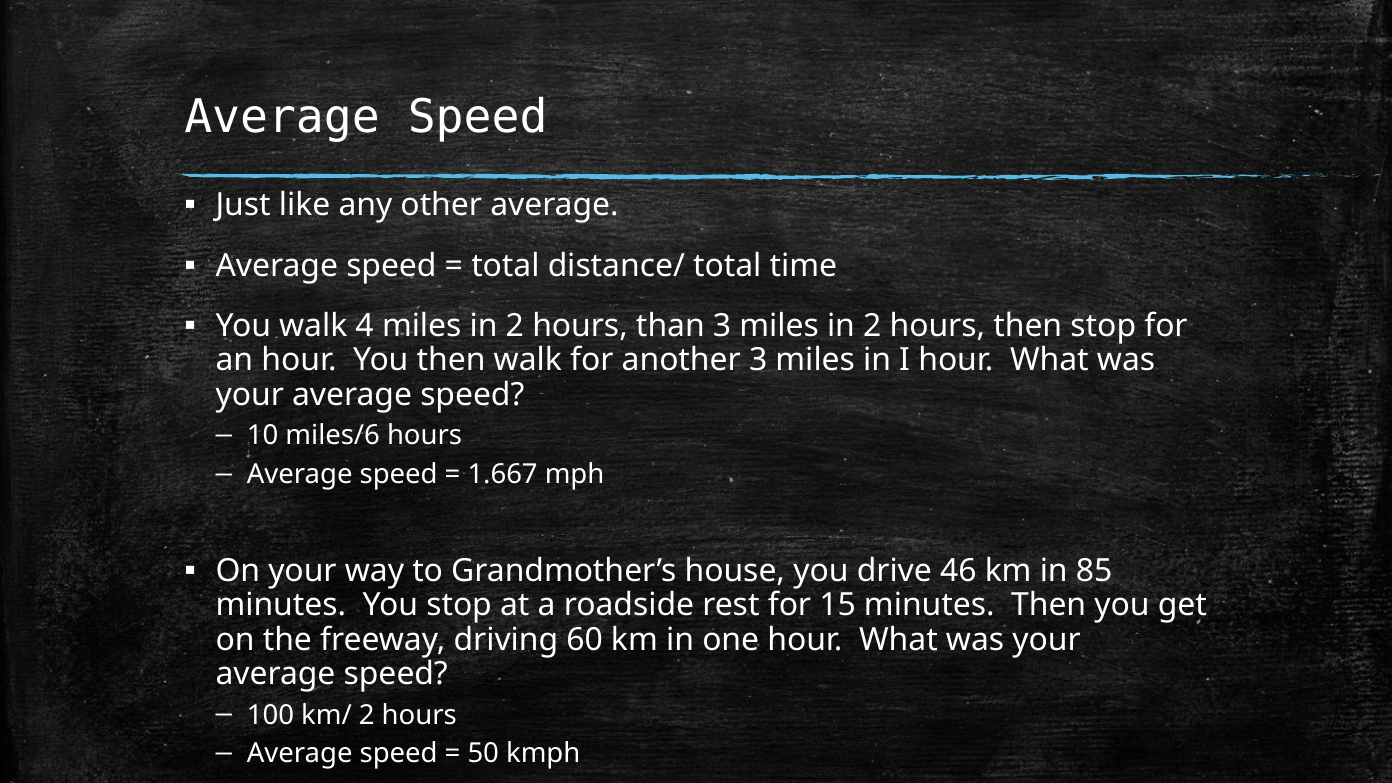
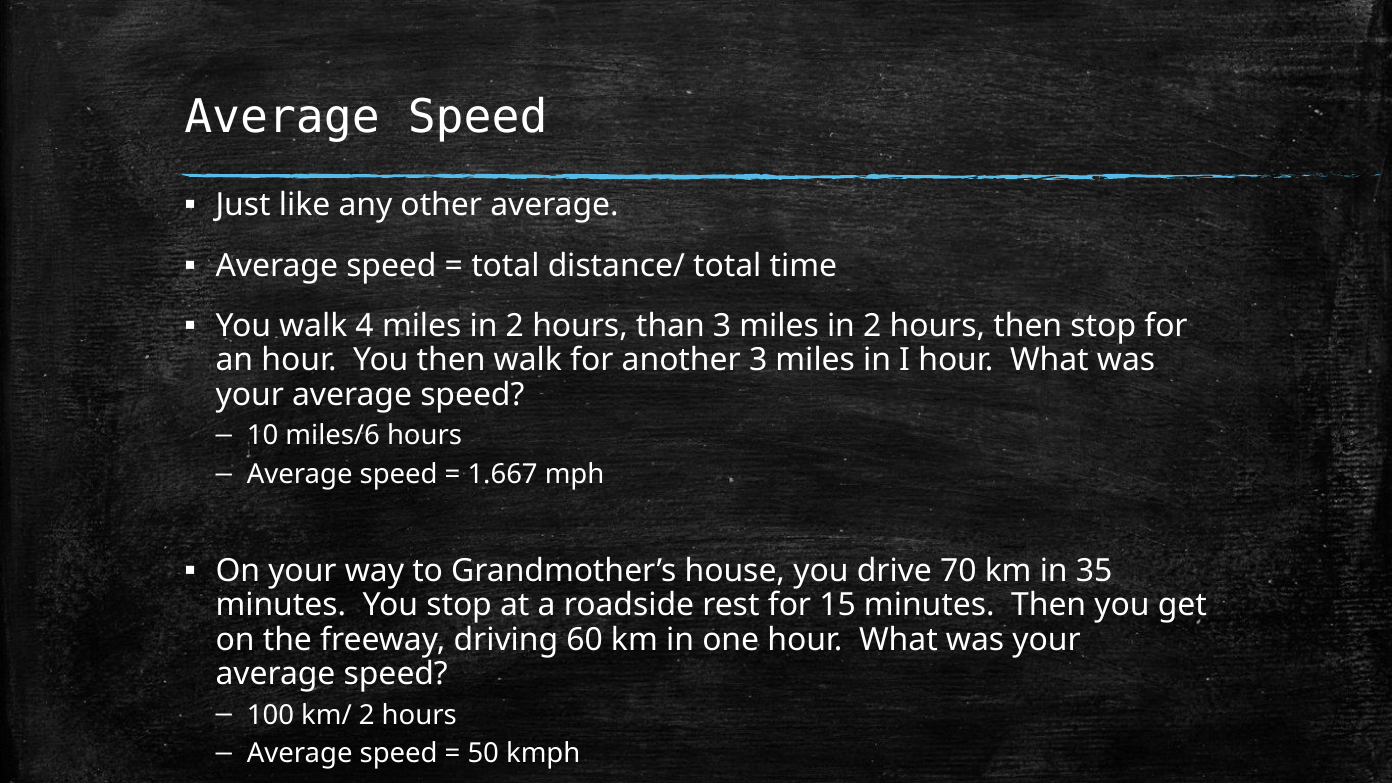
46: 46 -> 70
85: 85 -> 35
